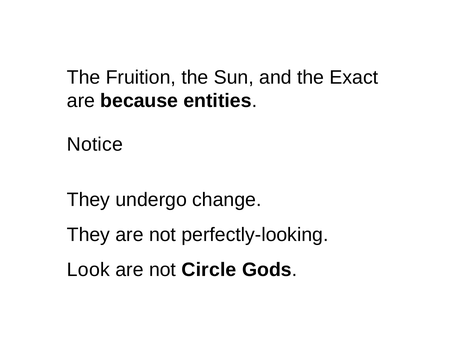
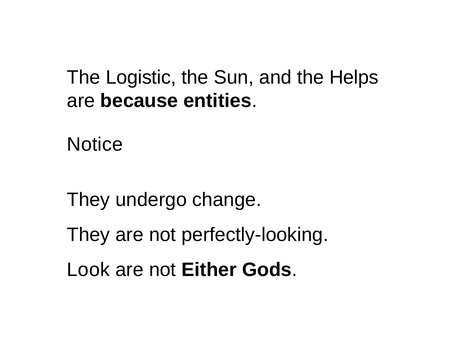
Fruition: Fruition -> Logistic
Exact: Exact -> Helps
Circle: Circle -> Either
